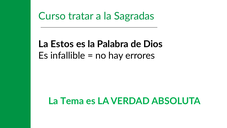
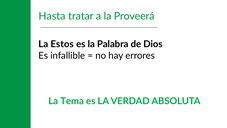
Curso: Curso -> Hasta
Sagradas: Sagradas -> Proveerá
